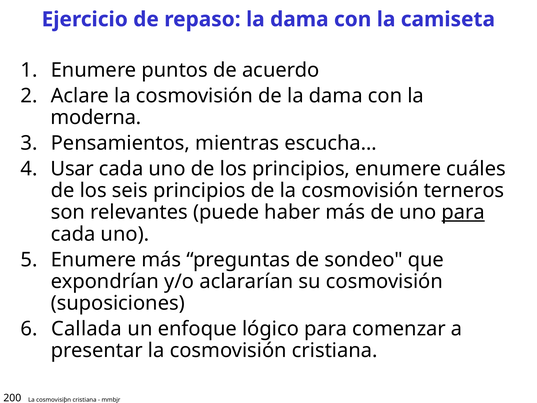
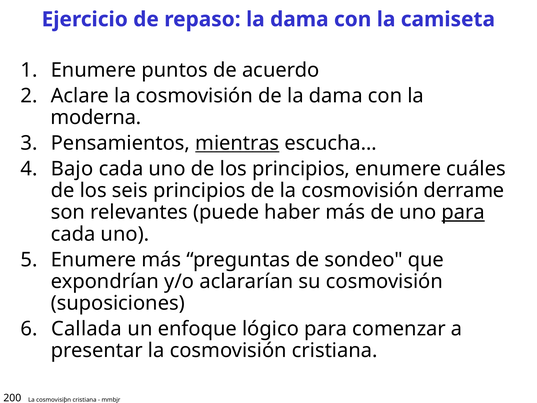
mientras underline: none -> present
Usar: Usar -> Bajo
terneros: terneros -> derrame
